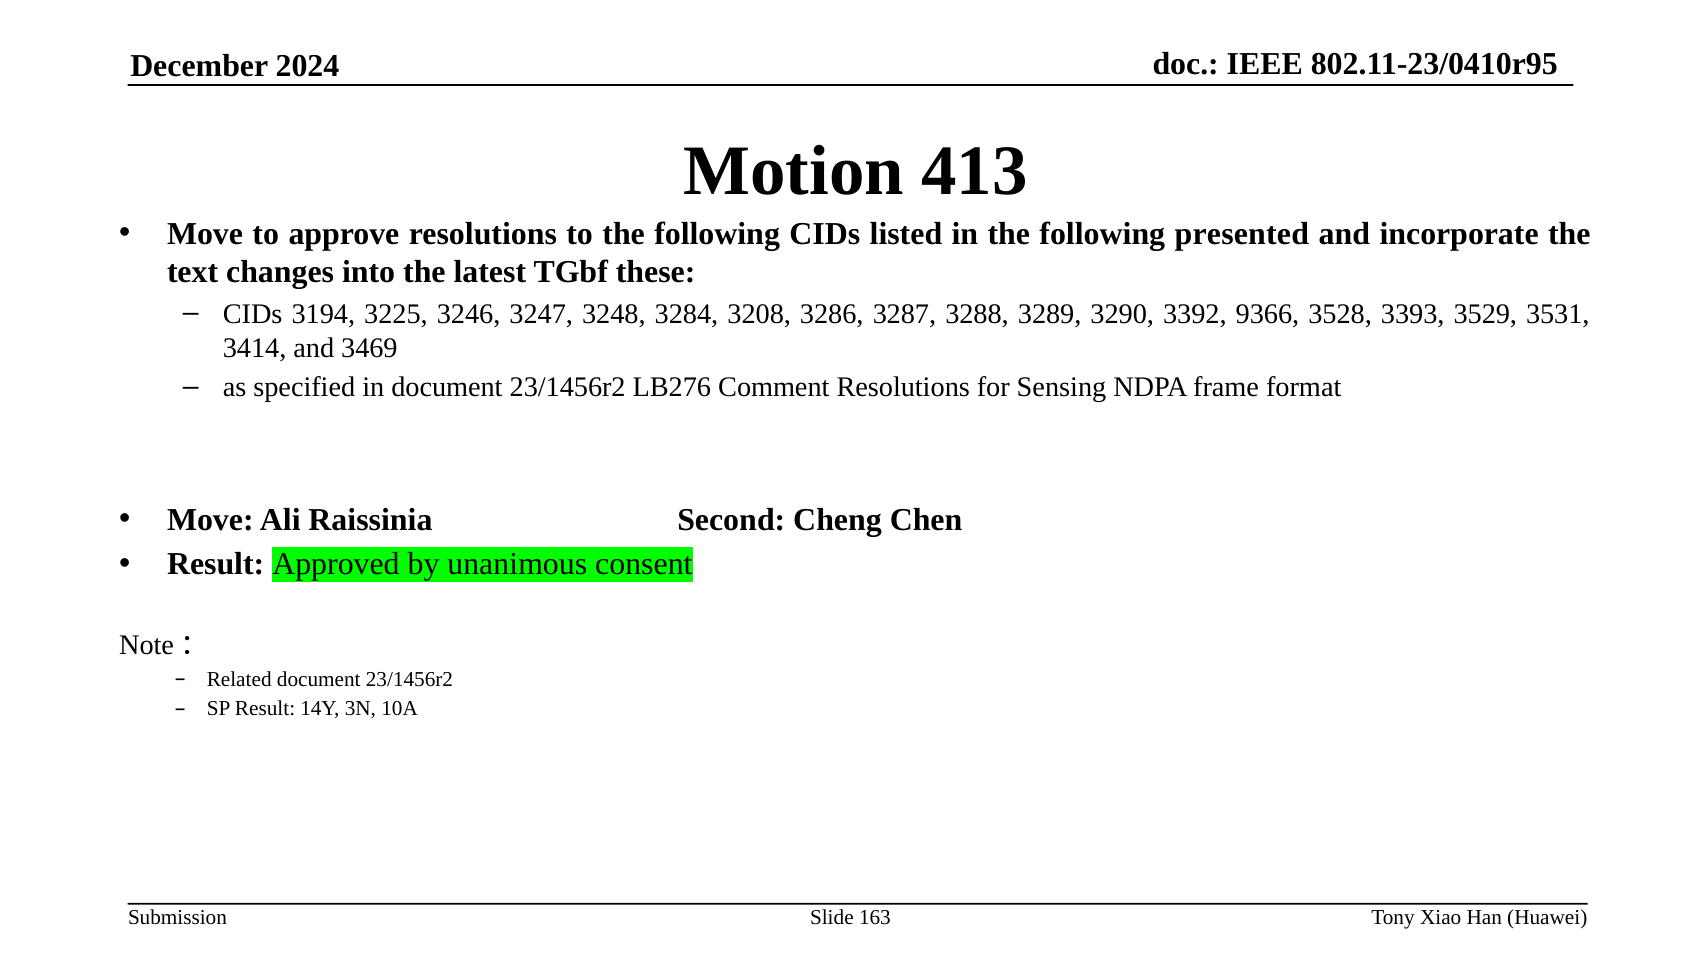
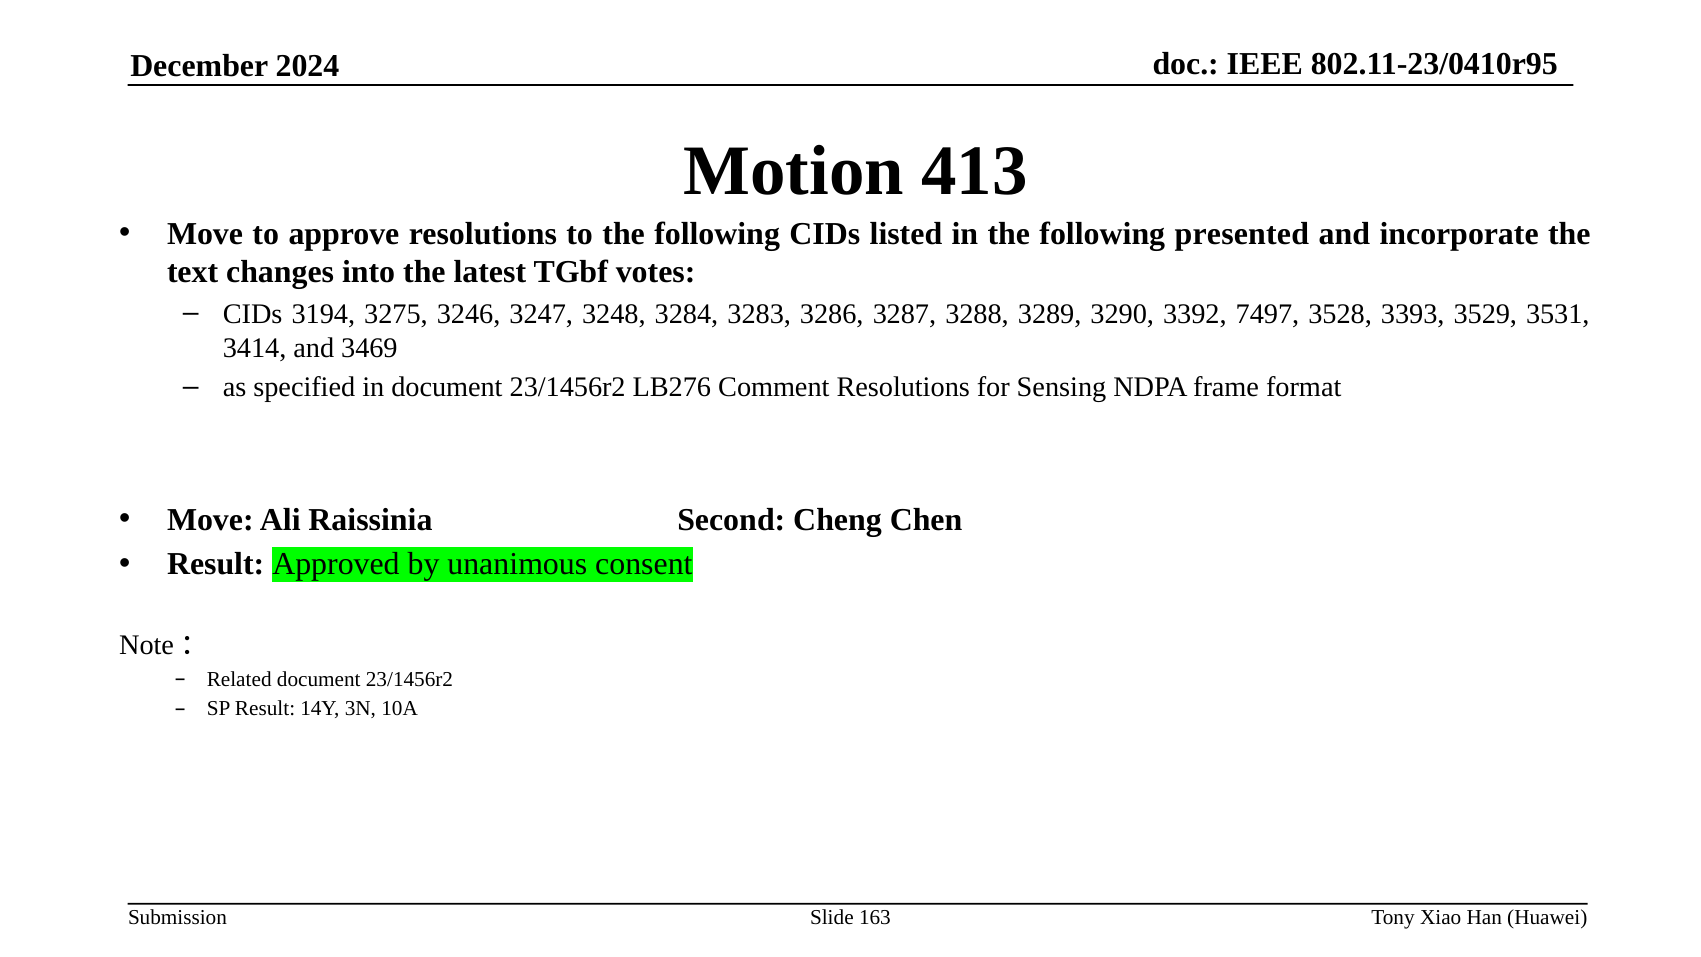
these: these -> votes
3225: 3225 -> 3275
3208: 3208 -> 3283
9366: 9366 -> 7497
